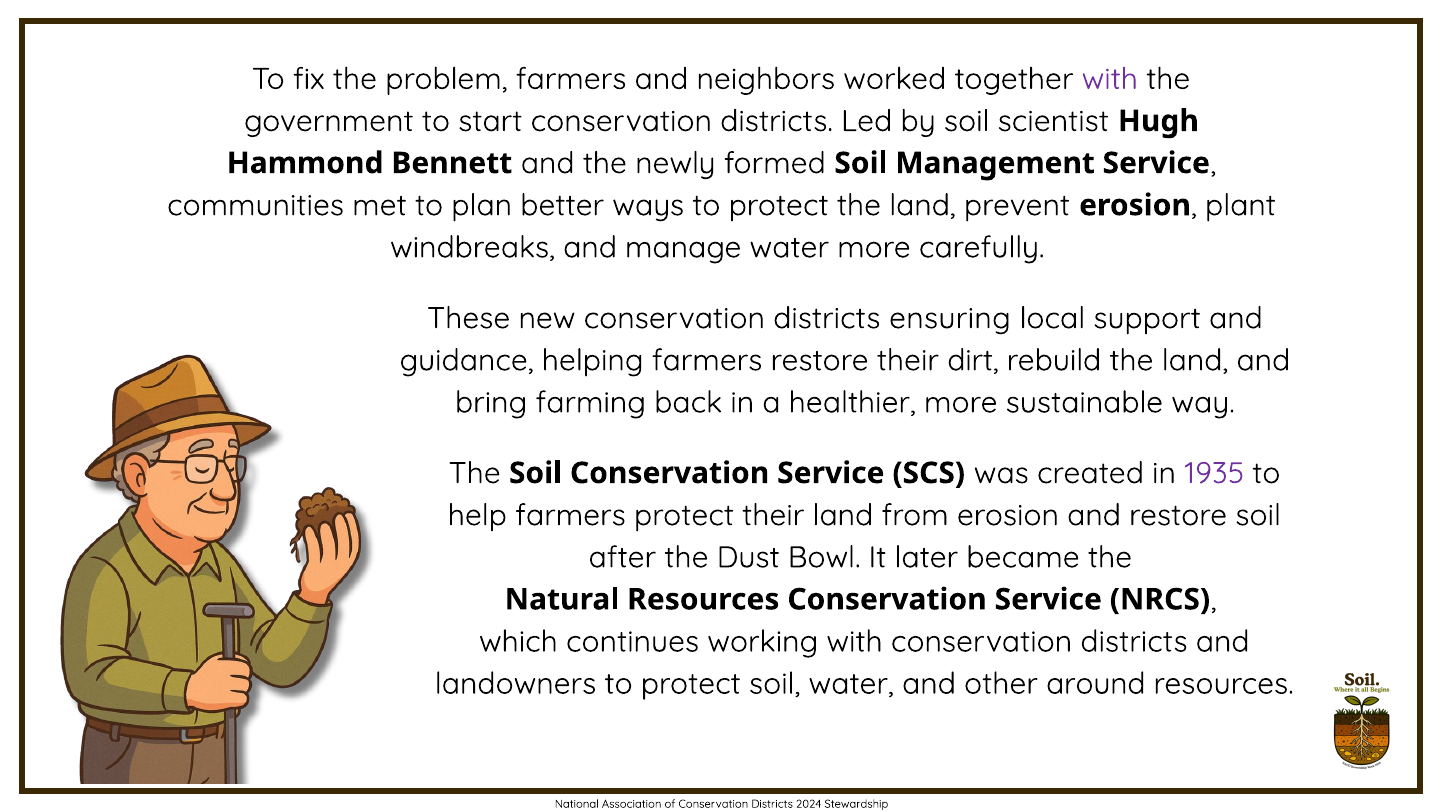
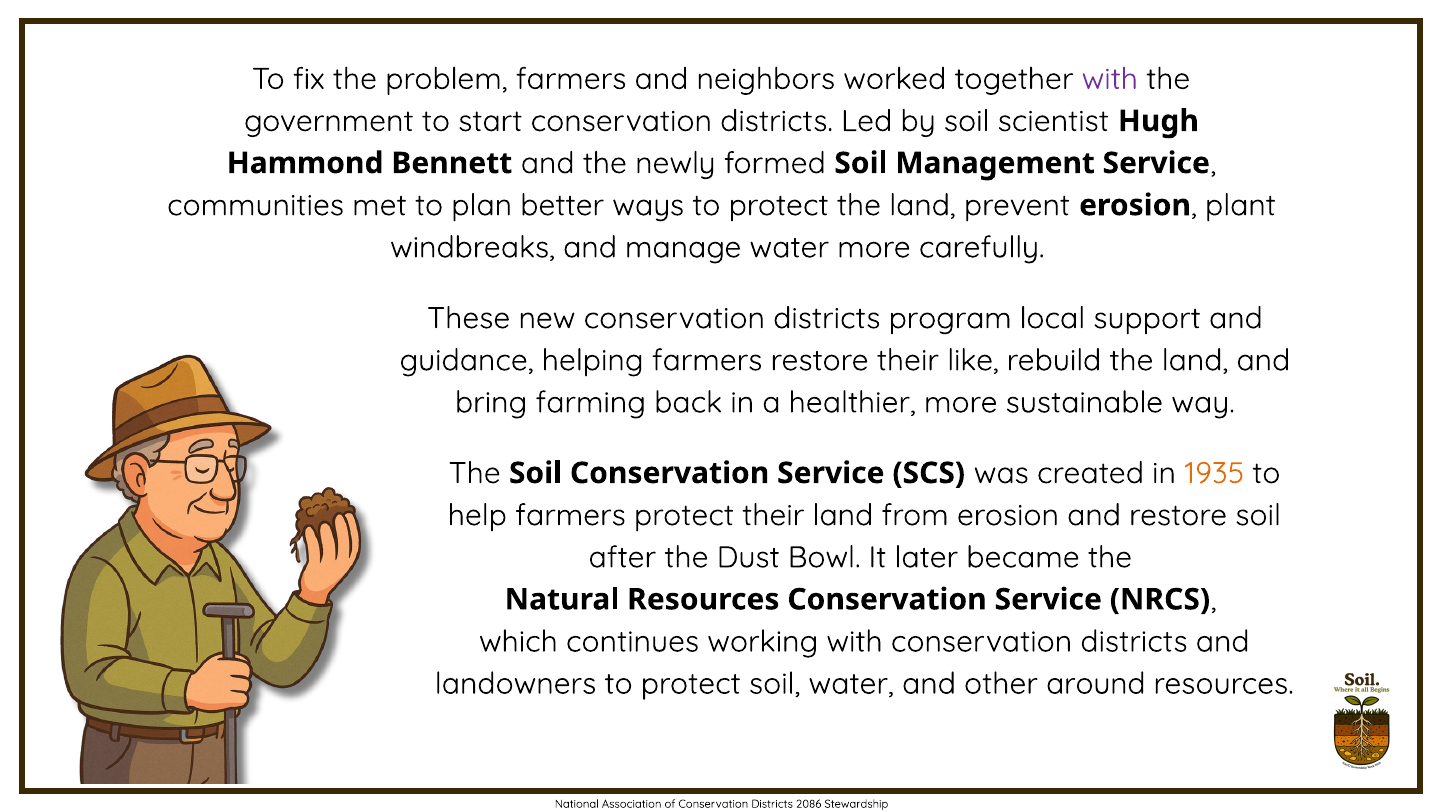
ensuring: ensuring -> program
dirt: dirt -> like
1935 colour: purple -> orange
2024: 2024 -> 2086
